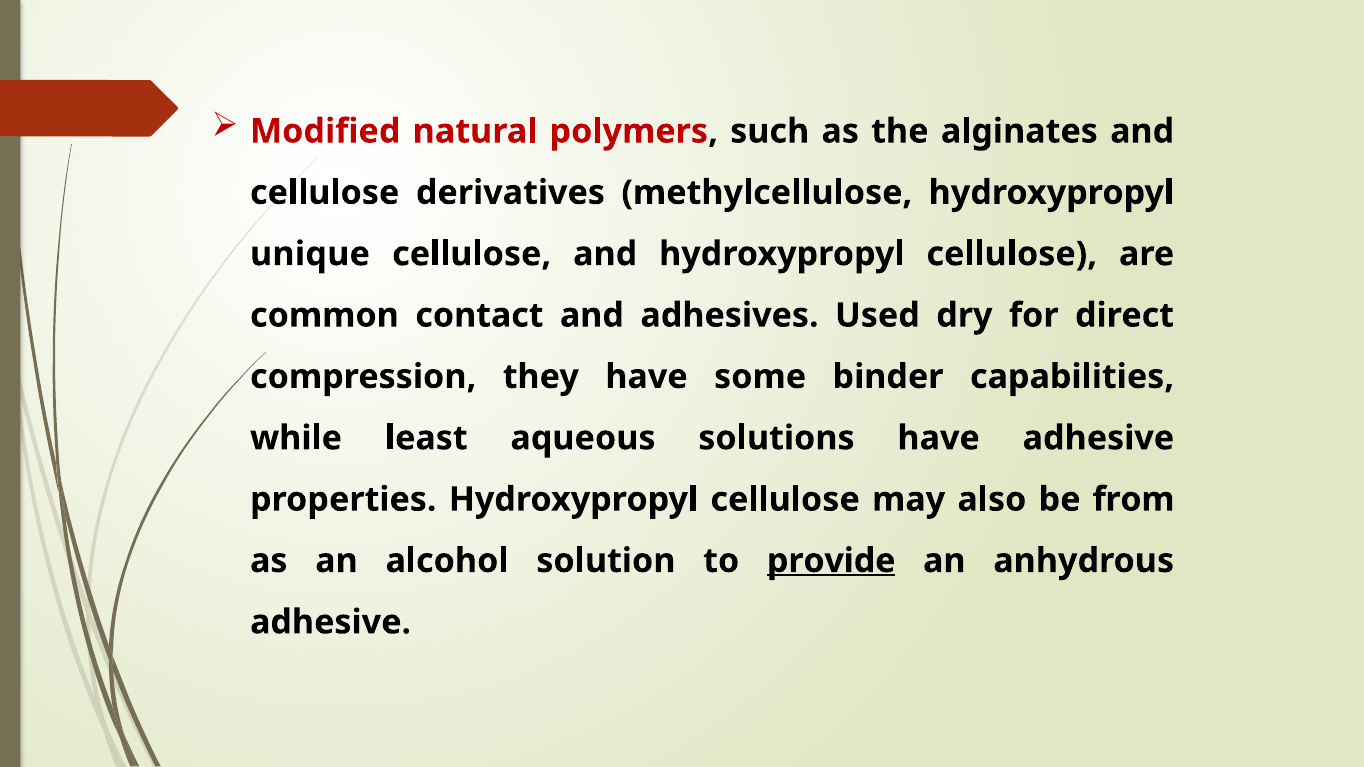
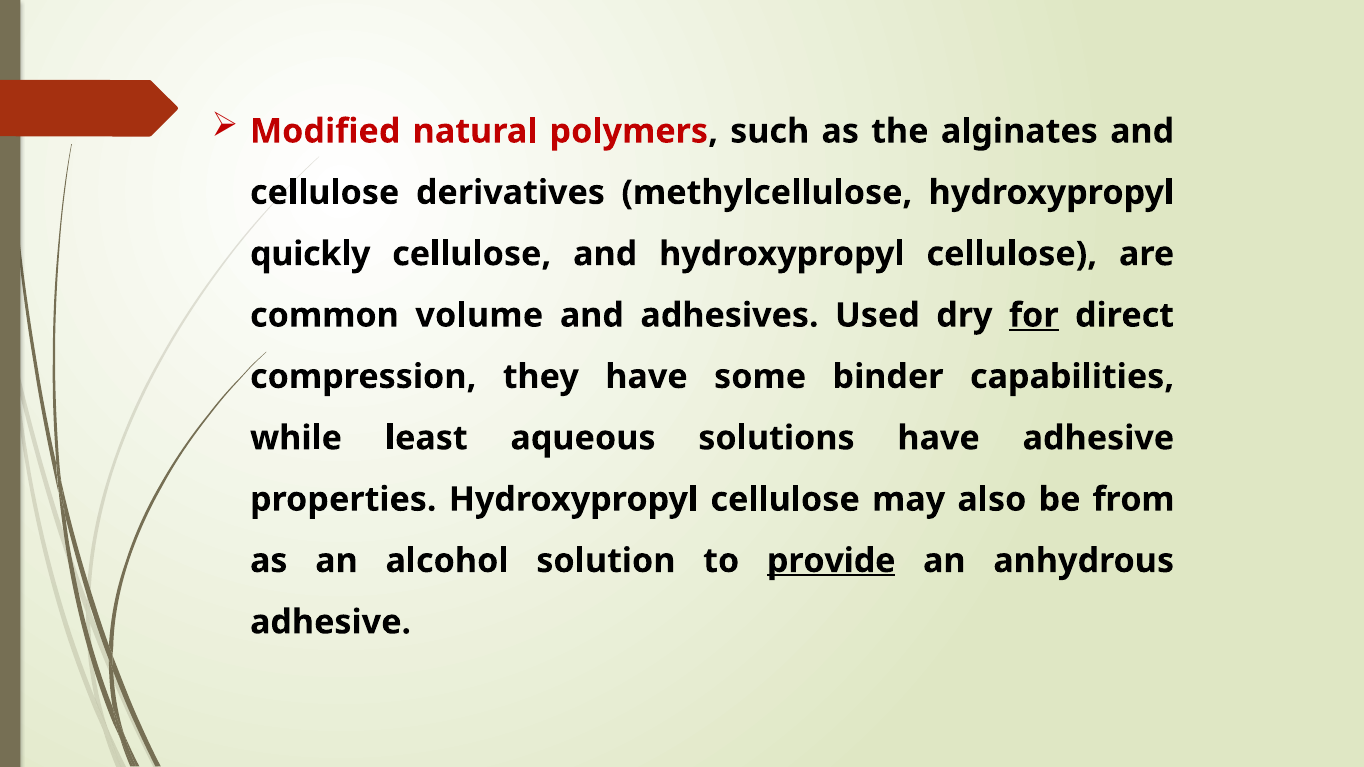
unique: unique -> quickly
contact: contact -> volume
for underline: none -> present
